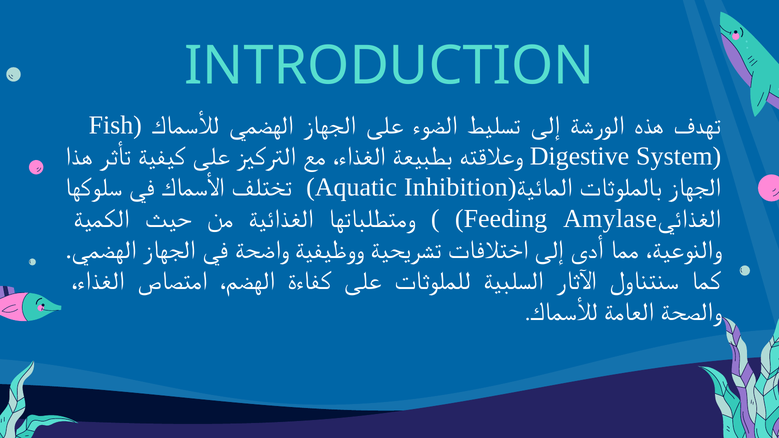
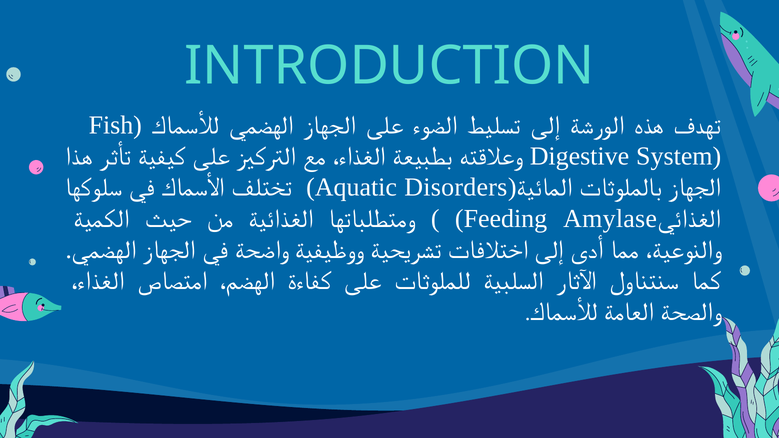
Inhibition: Inhibition -> Disorders
